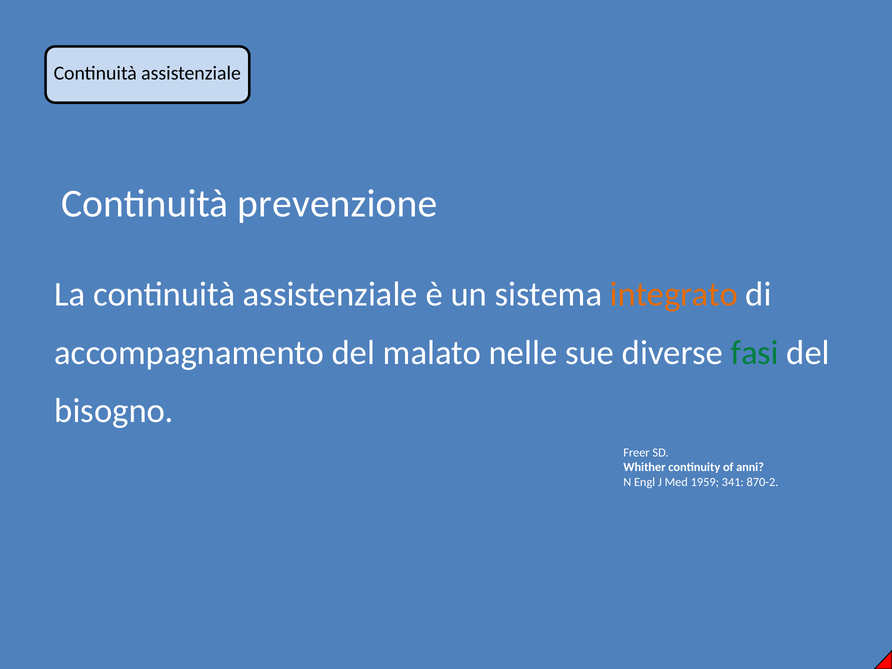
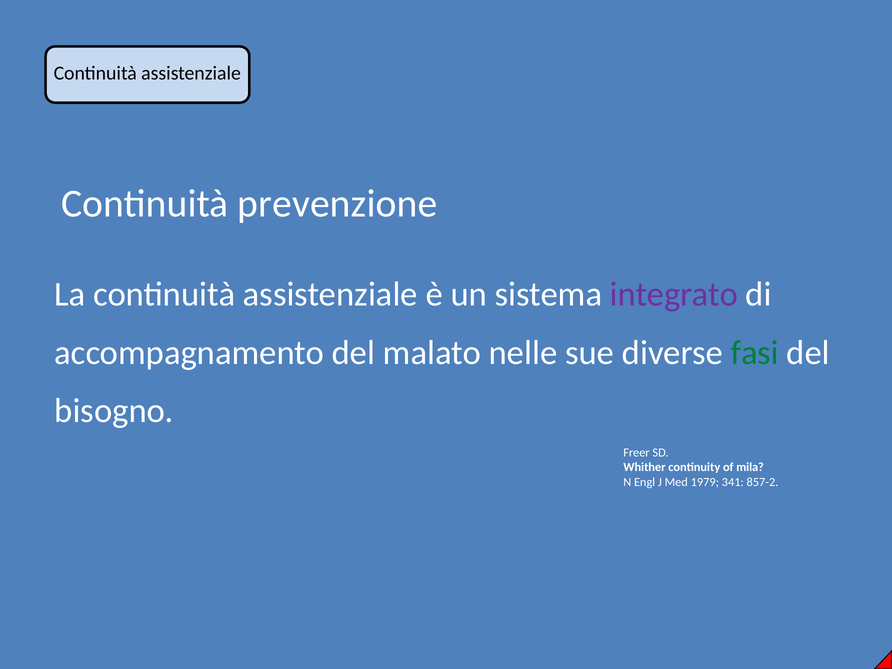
integrato colour: orange -> purple
anni: anni -> mila
1959: 1959 -> 1979
870-2: 870-2 -> 857-2
